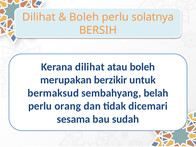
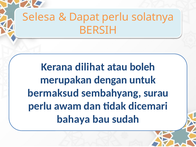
Dilihat at (39, 17): Dilihat -> Selesa
Boleh at (84, 17): Boleh -> Dapat
berzikir: berzikir -> dengan
belah: belah -> surau
orang: orang -> awam
sesama: sesama -> bahaya
